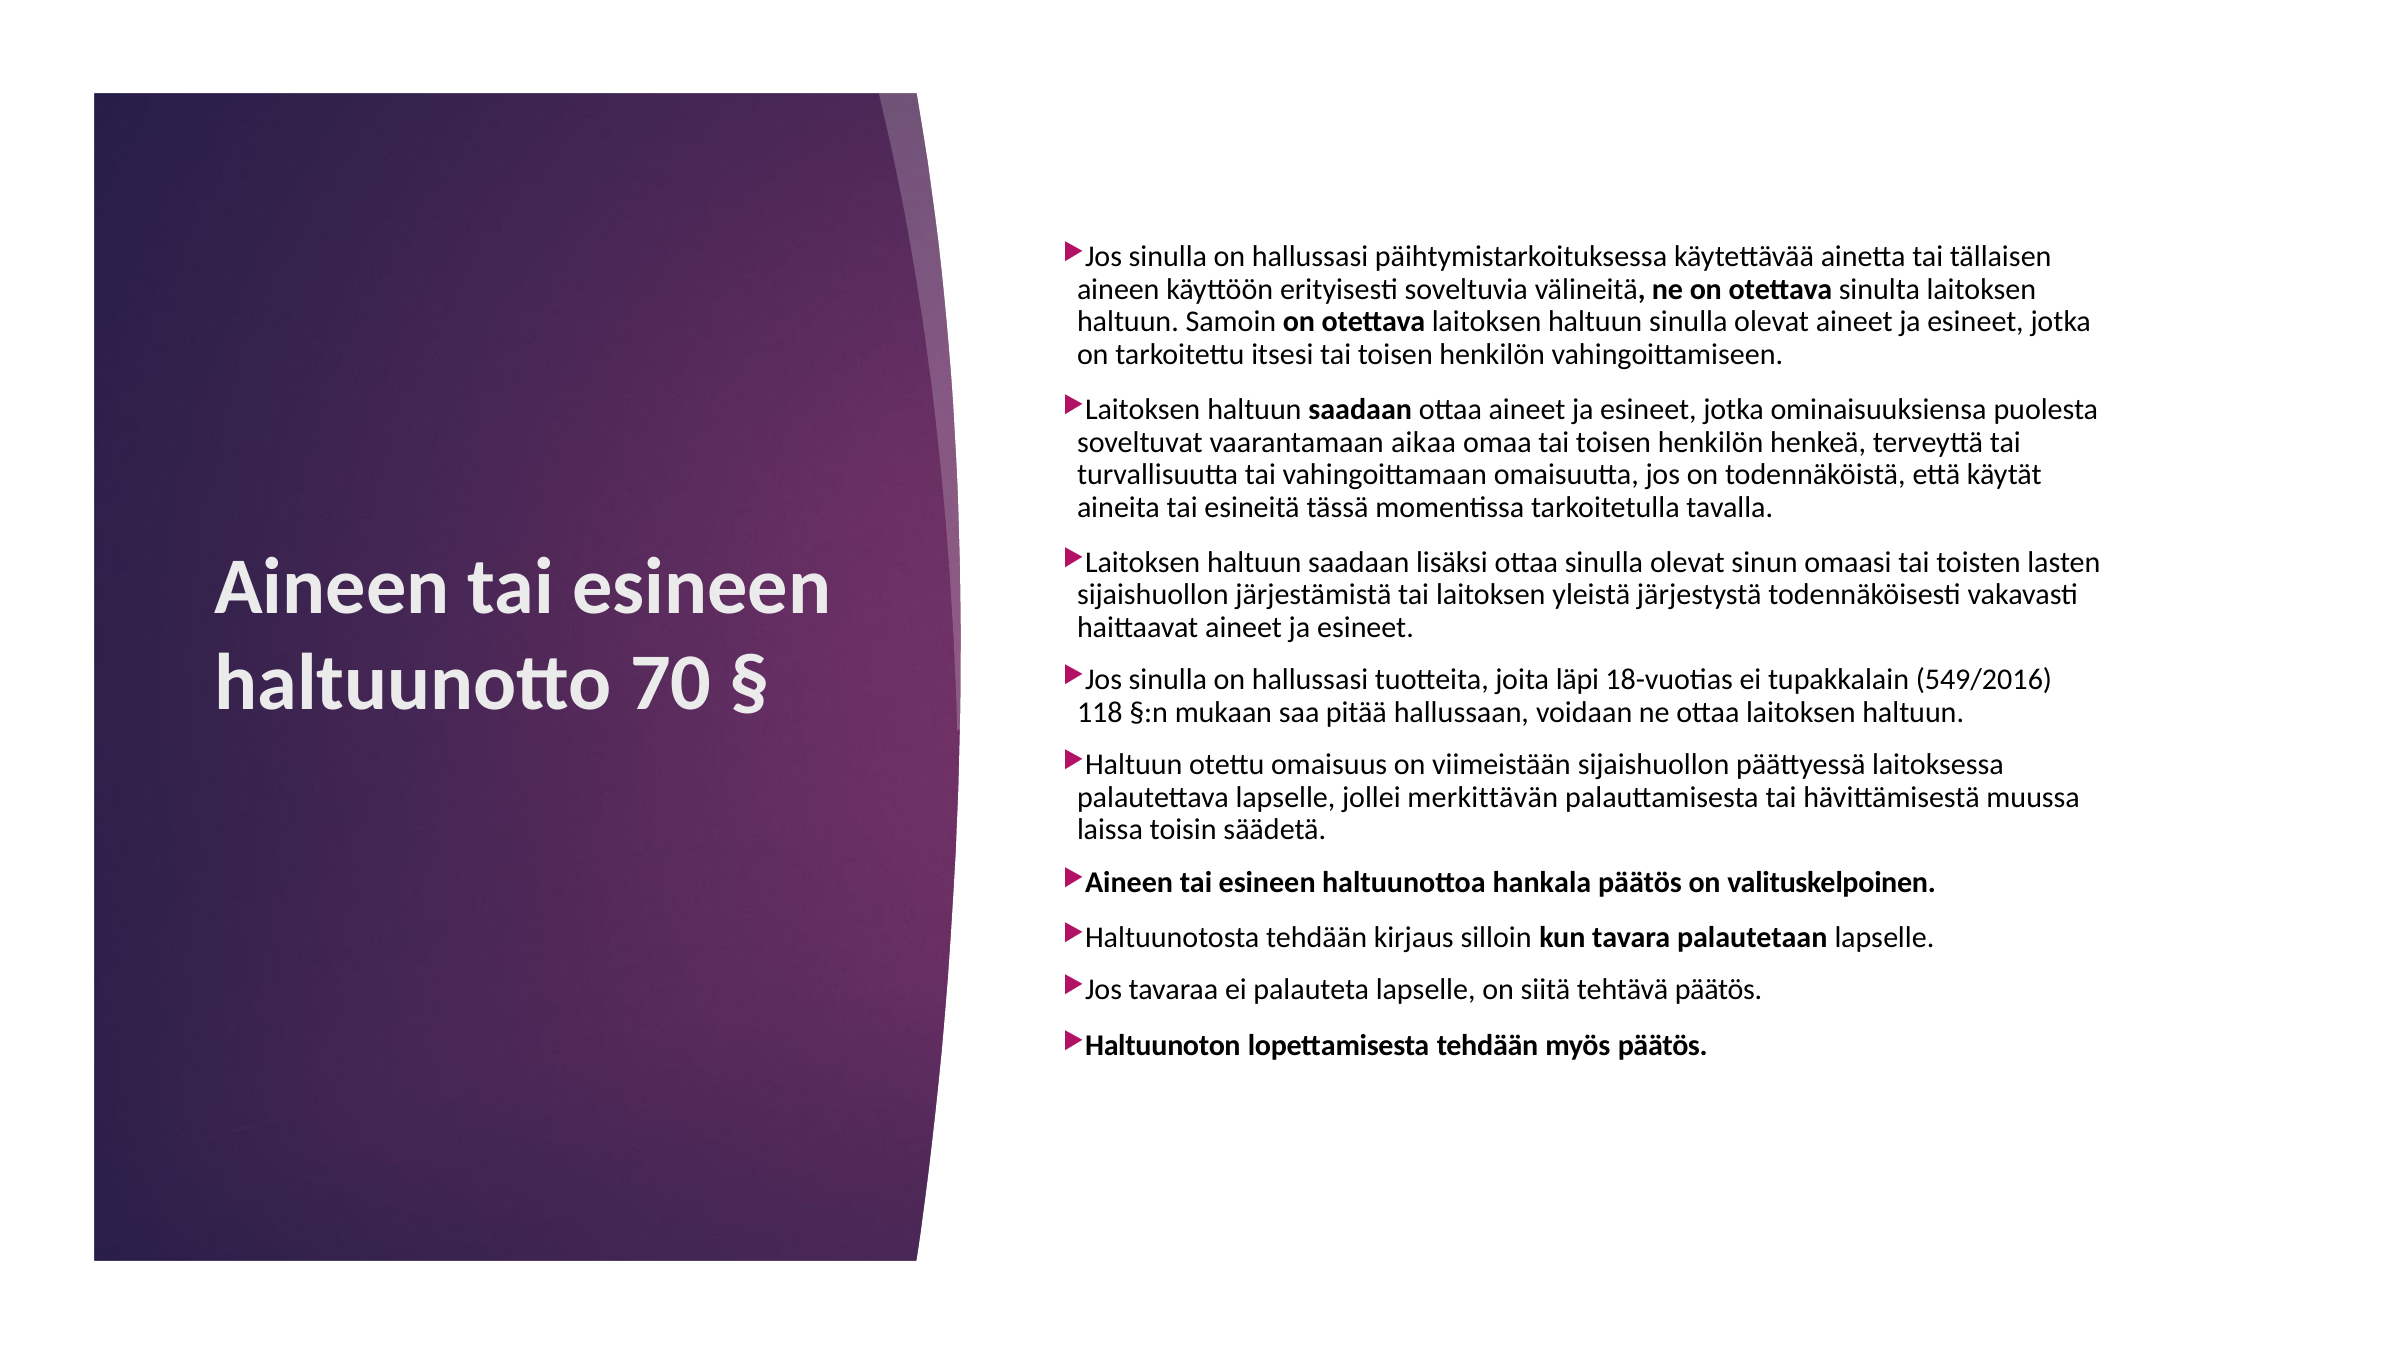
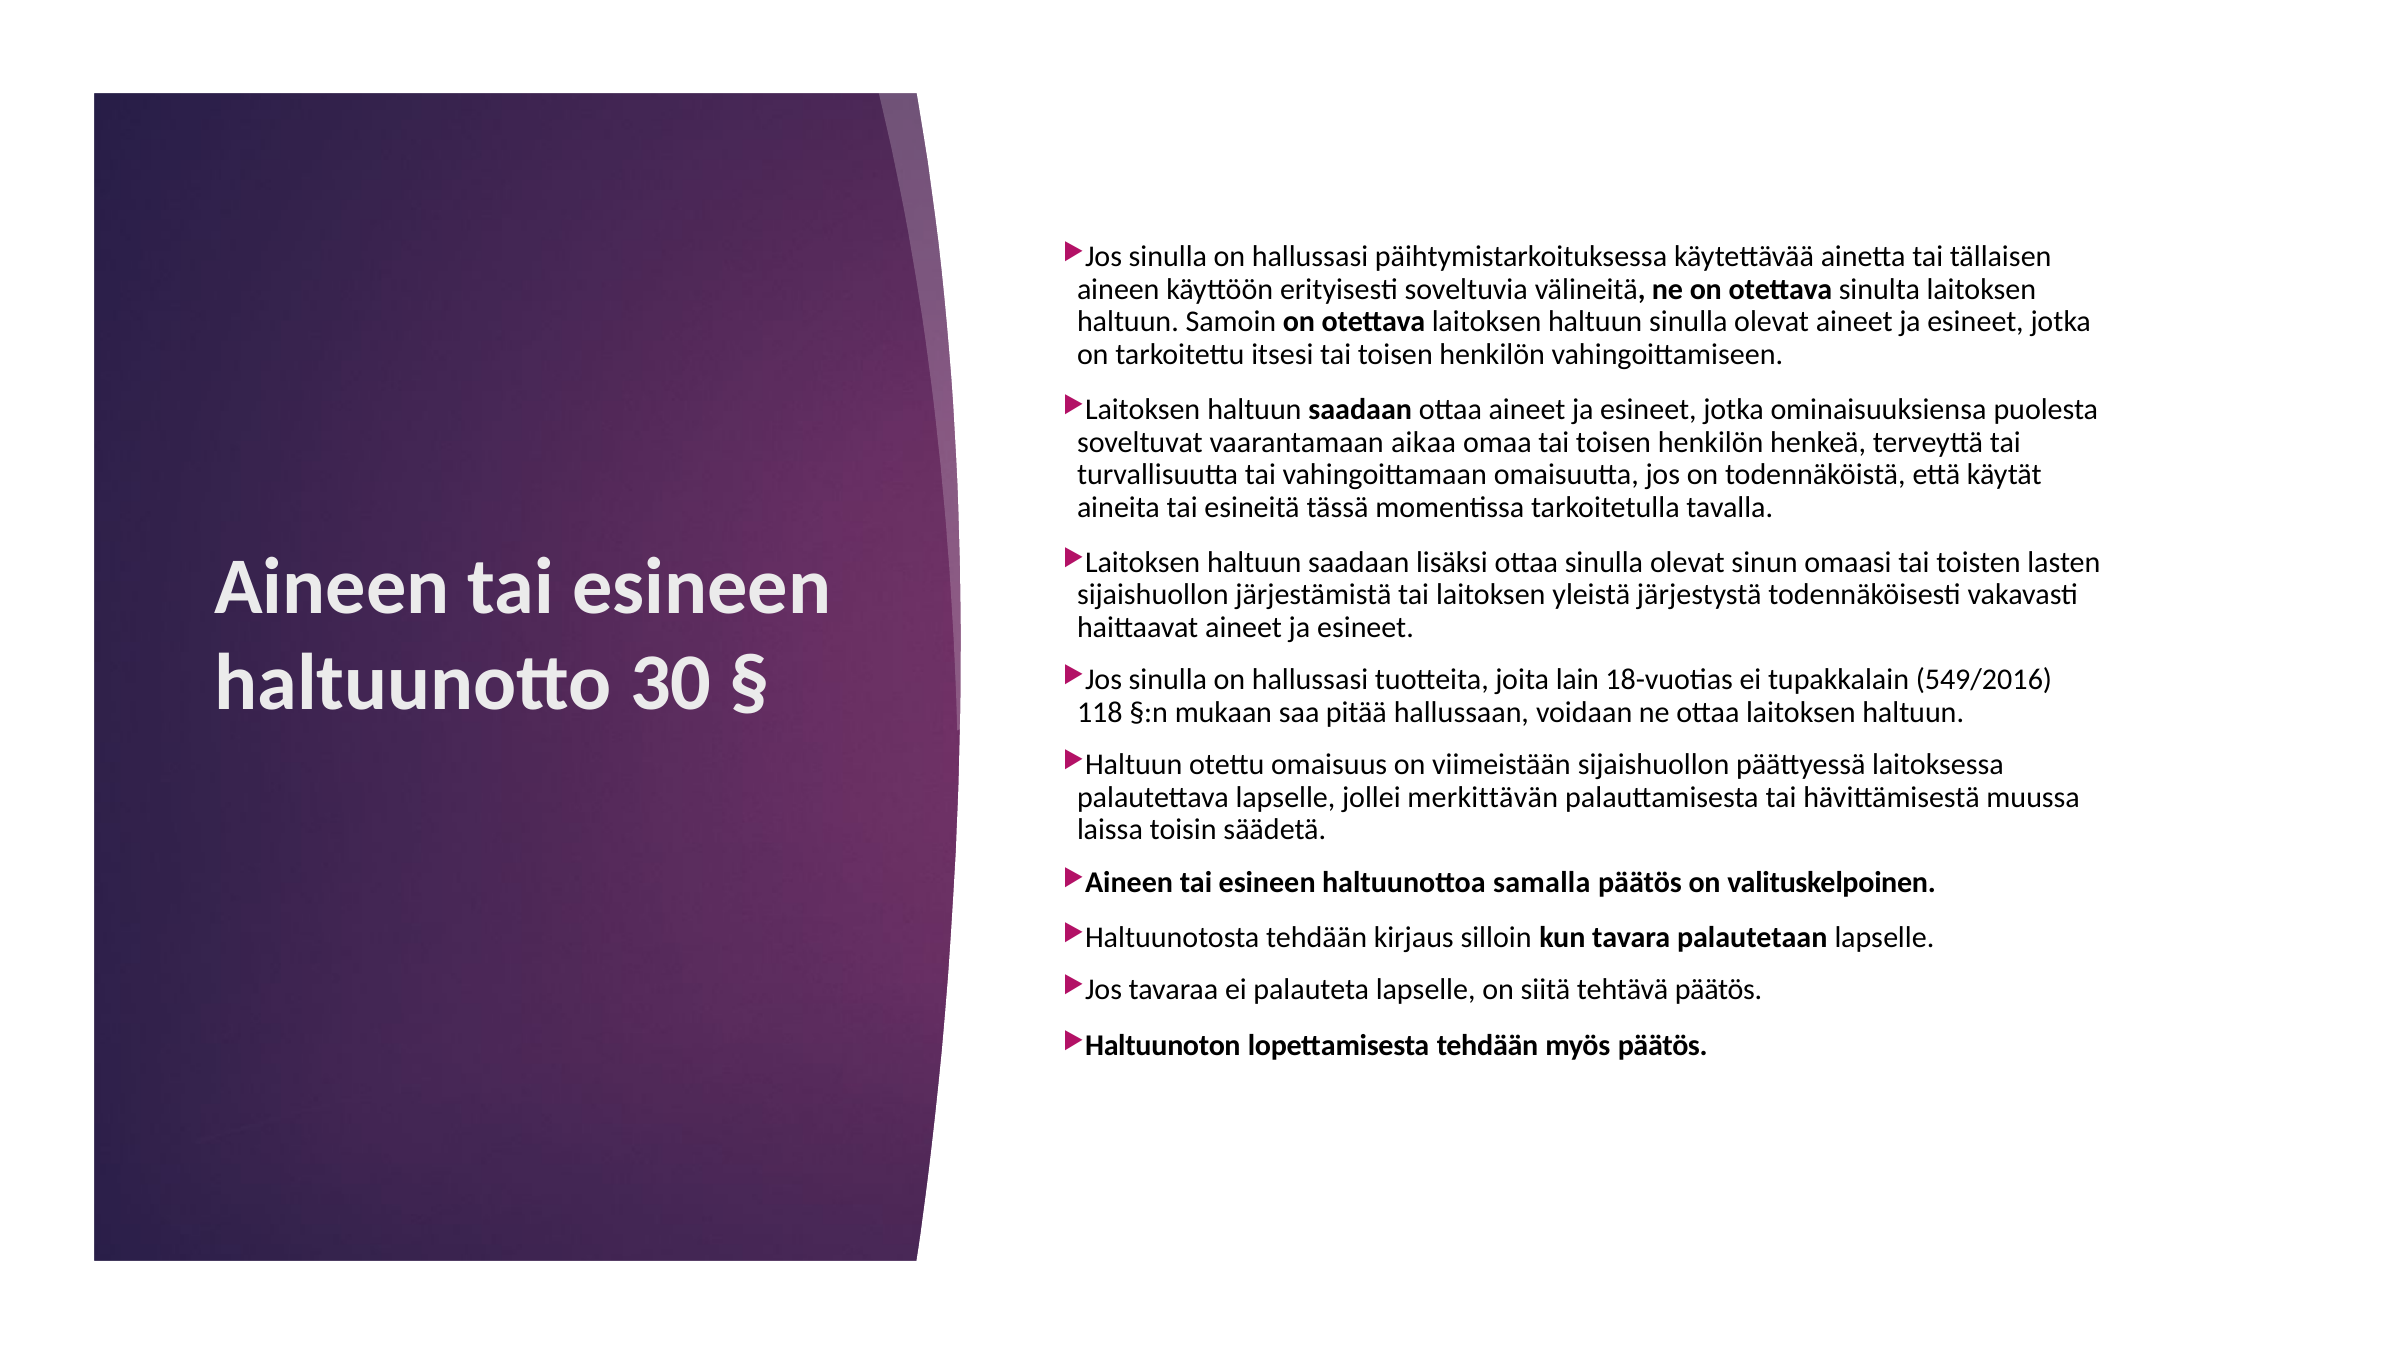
70: 70 -> 30
läpi: läpi -> lain
hankala: hankala -> samalla
